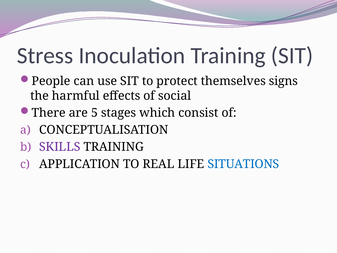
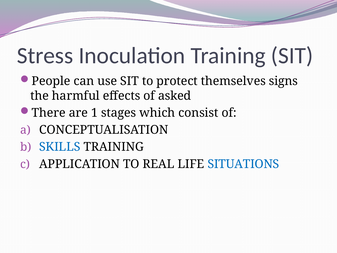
social: social -> asked
5: 5 -> 1
SKILLS colour: purple -> blue
